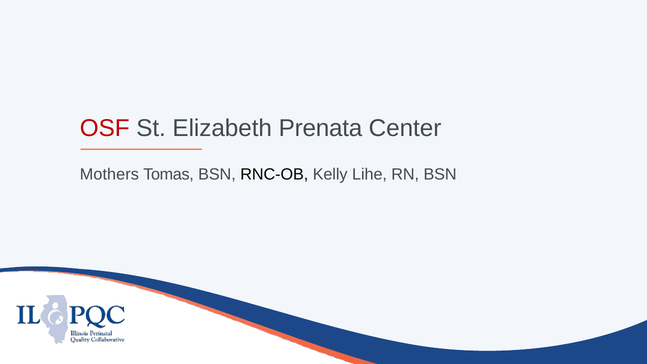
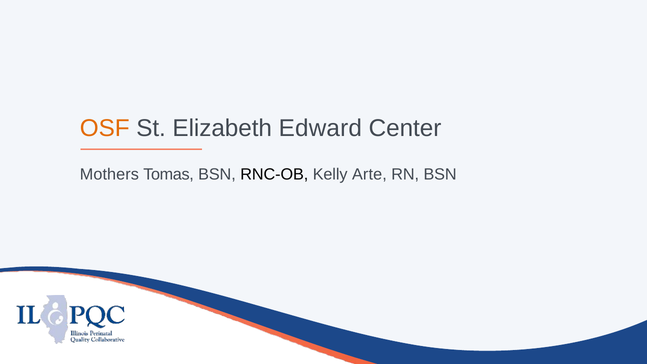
OSF colour: red -> orange
Prenata: Prenata -> Edward
Lihe: Lihe -> Arte
